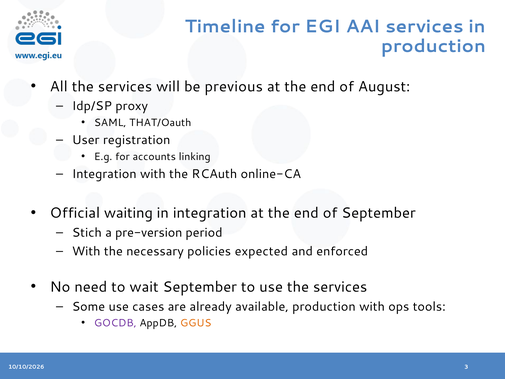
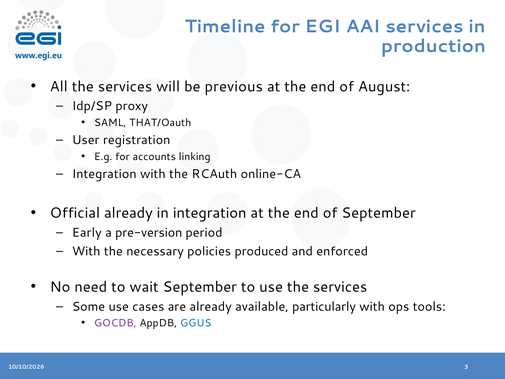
Official waiting: waiting -> already
Stich: Stich -> Early
expected: expected -> produced
available production: production -> particularly
GGUS colour: orange -> blue
